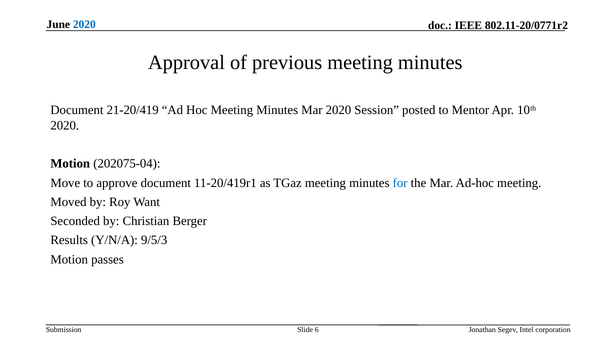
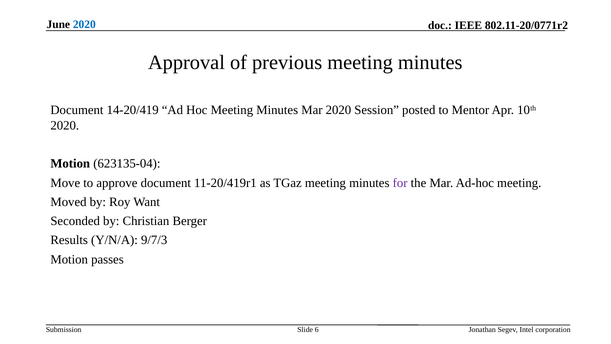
21-20/419: 21-20/419 -> 14-20/419
202075-04: 202075-04 -> 623135-04
for colour: blue -> purple
9/5/3: 9/5/3 -> 9/7/3
